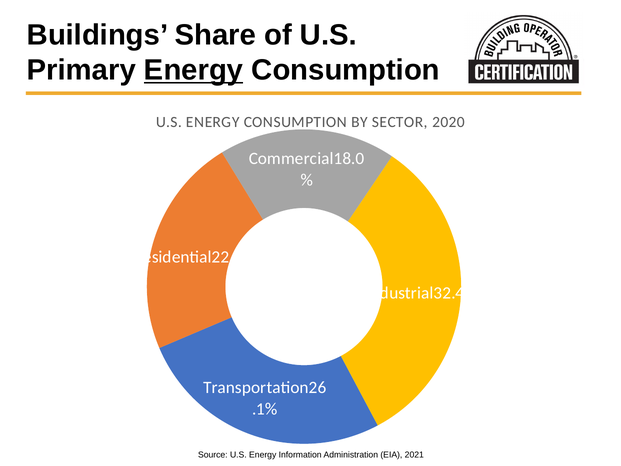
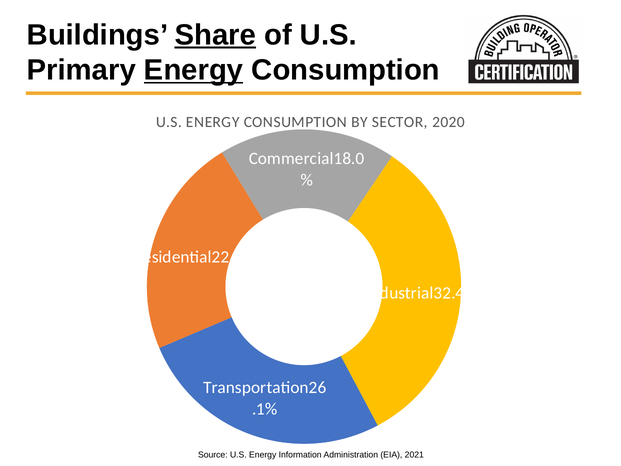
Share underline: none -> present
